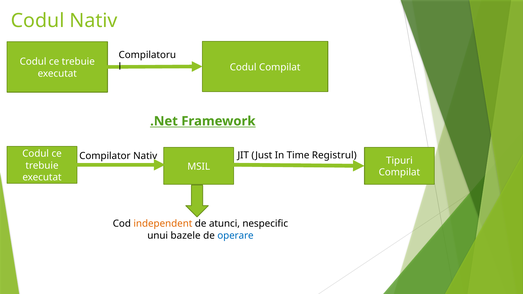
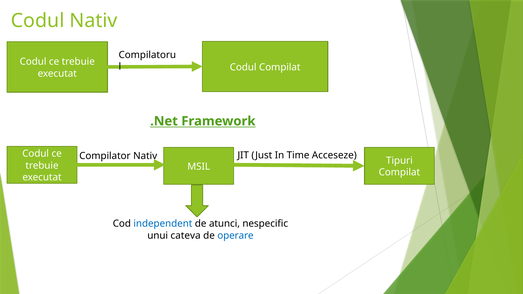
Registrul: Registrul -> Acceseze
independent colour: orange -> blue
bazele: bazele -> cateva
